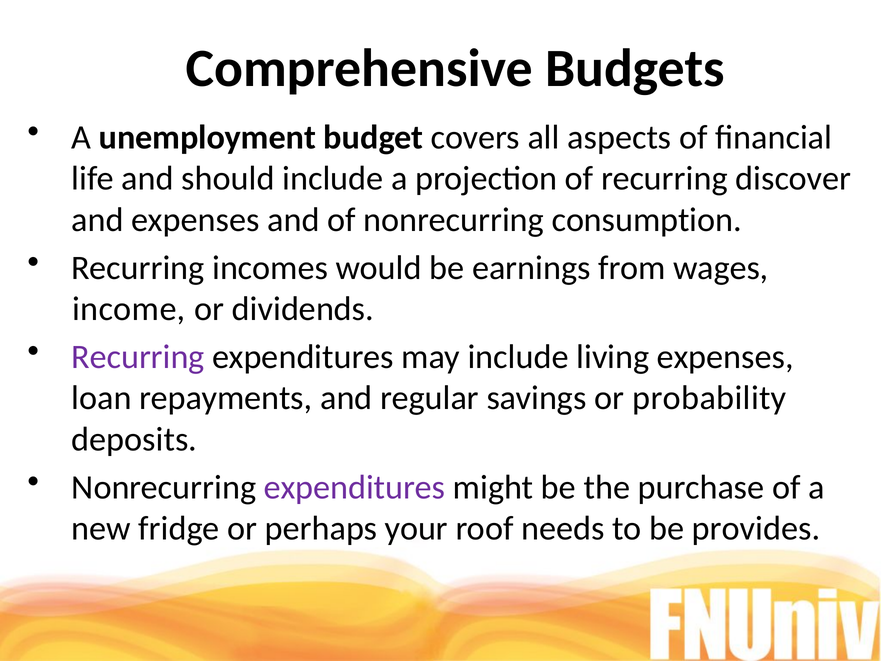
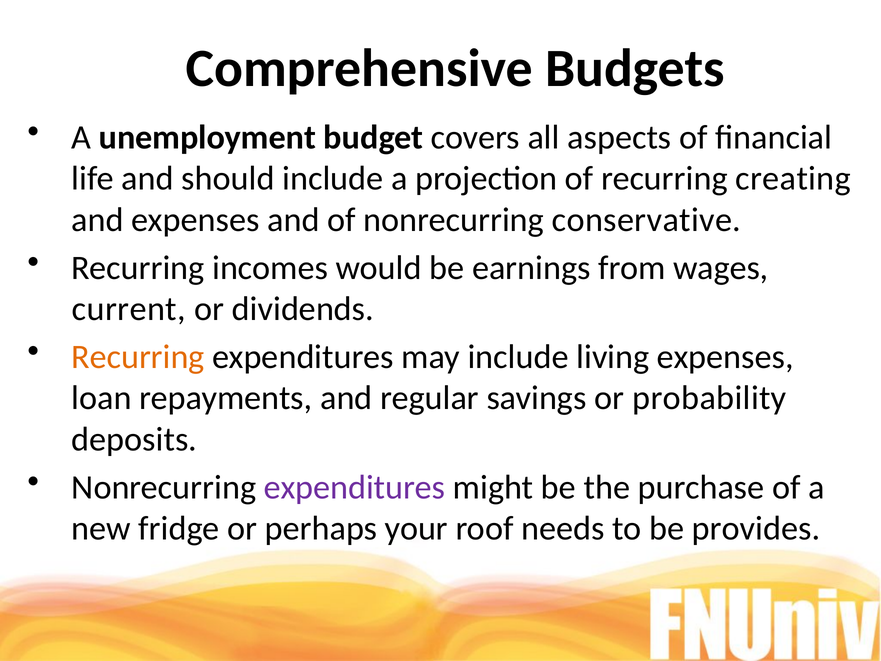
discover: discover -> creating
consumption: consumption -> conservative
income: income -> current
Recurring at (138, 357) colour: purple -> orange
